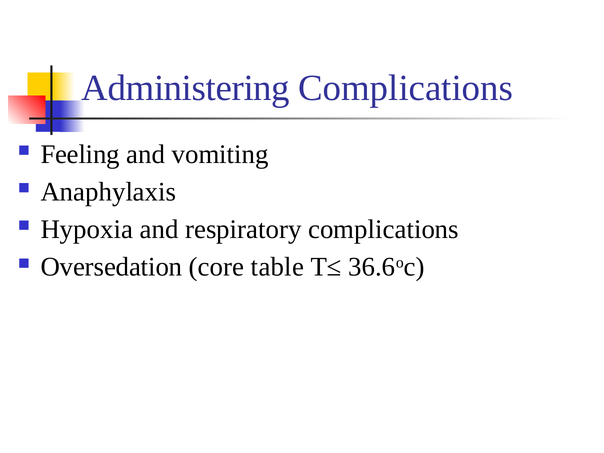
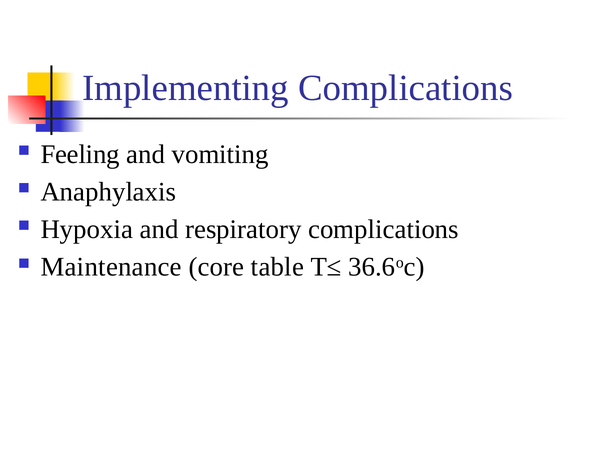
Administering: Administering -> Implementing
Oversedation: Oversedation -> Maintenance
